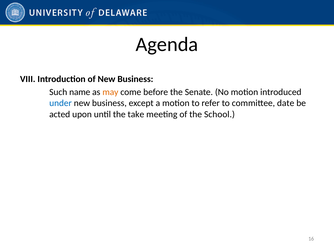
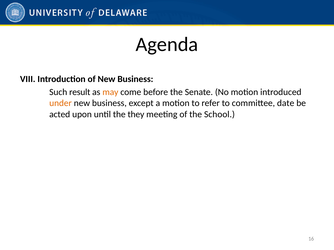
name: name -> result
under colour: blue -> orange
take: take -> they
